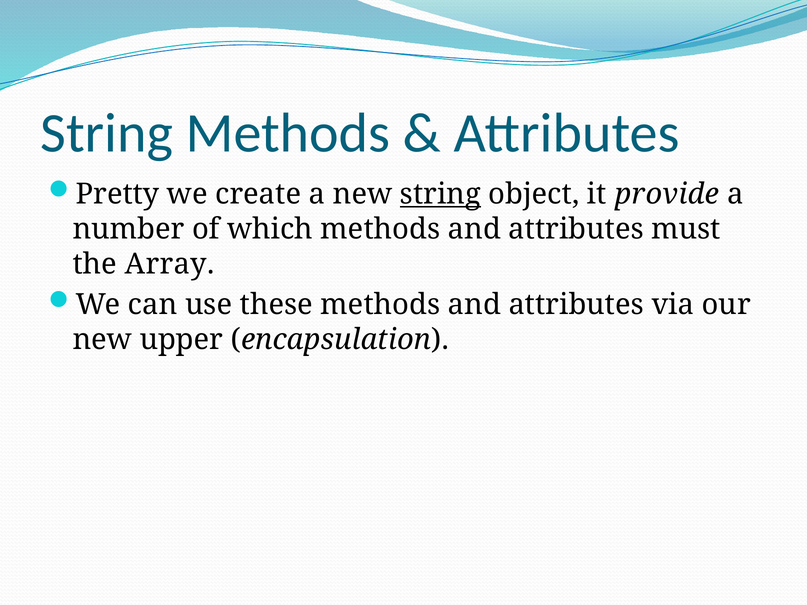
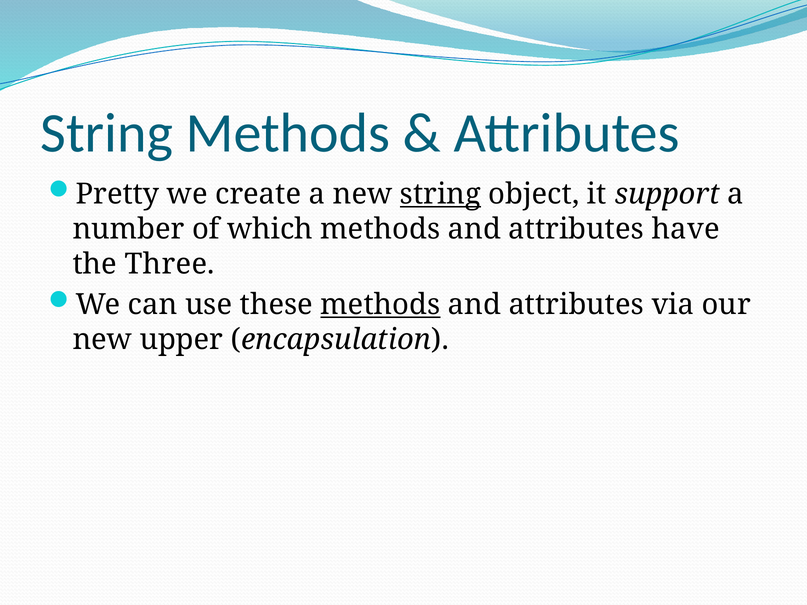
provide: provide -> support
must: must -> have
Array: Array -> Three
methods at (380, 305) underline: none -> present
